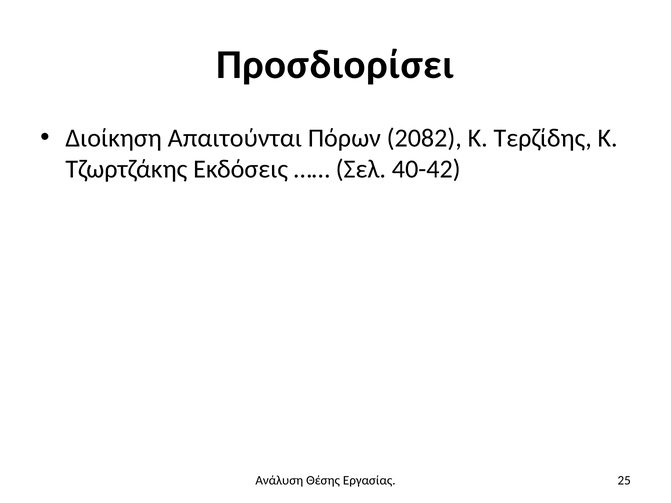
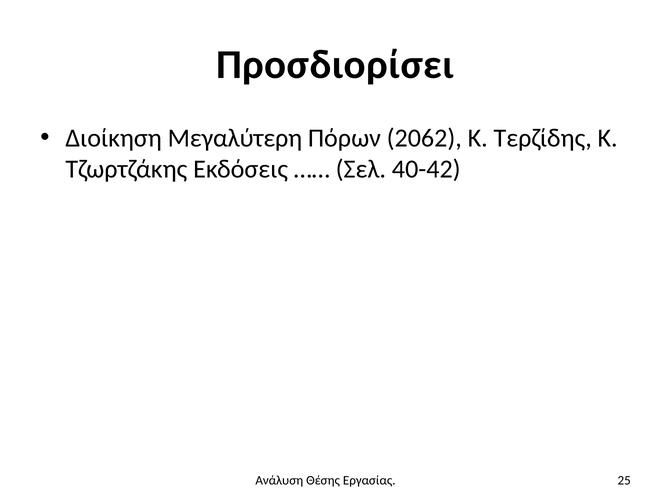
Απαιτούνται: Απαιτούνται -> Μεγαλύτερη
2082: 2082 -> 2062
